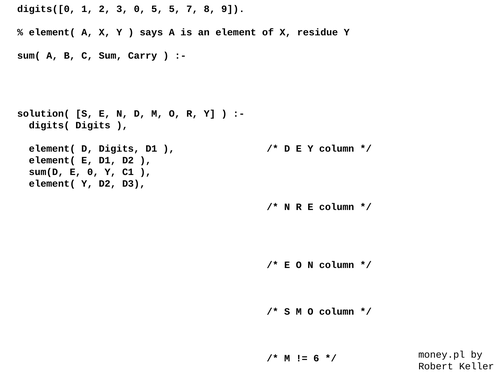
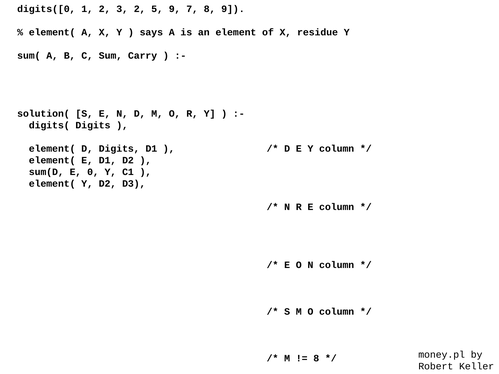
3 0: 0 -> 2
5 5: 5 -> 9
6 at (316, 358): 6 -> 8
